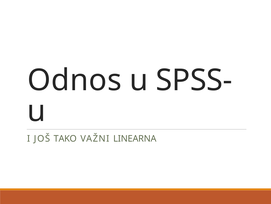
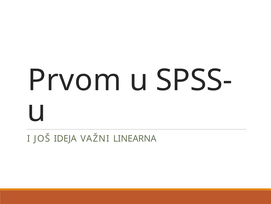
Odnos: Odnos -> Prvom
TAKO: TAKO -> IDEJA
